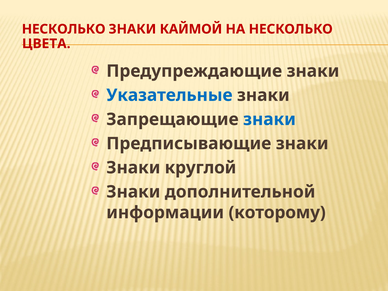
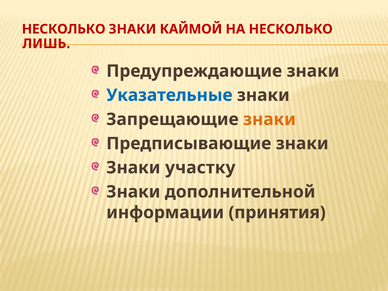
ЦВЕТА: ЦВЕТА -> ЛИШЬ
знаки at (269, 119) colour: blue -> orange
круглой: круглой -> участку
которому: которому -> принятия
